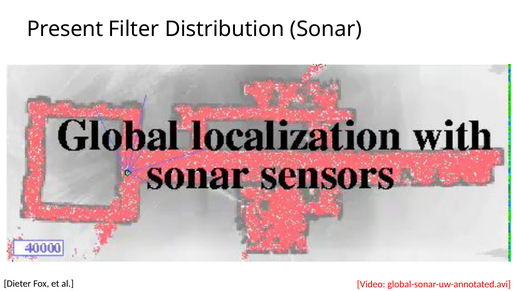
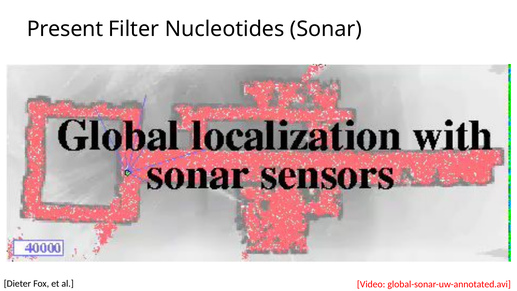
Distribution: Distribution -> Nucleotides
